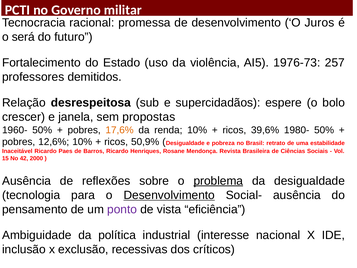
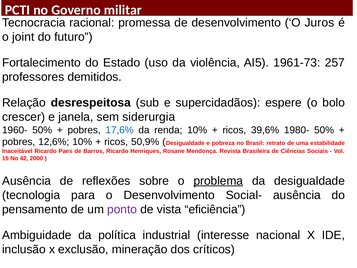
será: será -> joint
1976-73: 1976-73 -> 1961-73
propostas: propostas -> siderurgia
17,6% colour: orange -> blue
Desenvolvimento at (169, 195) underline: present -> none
recessivas: recessivas -> mineração
